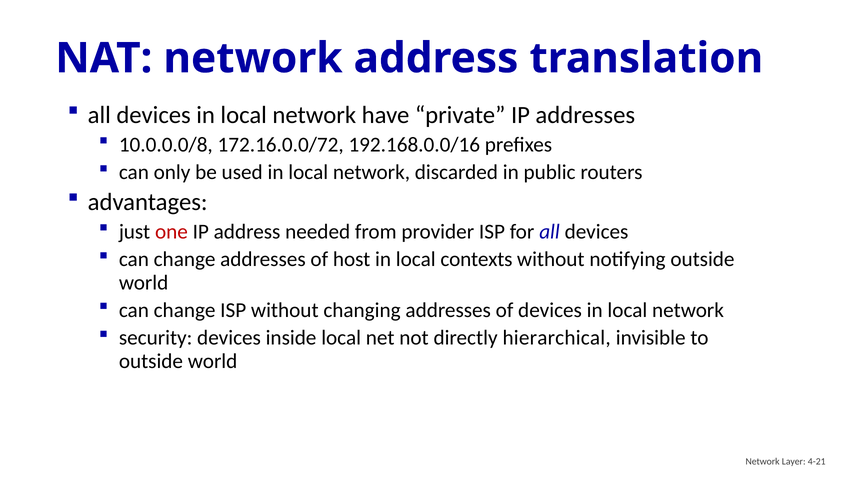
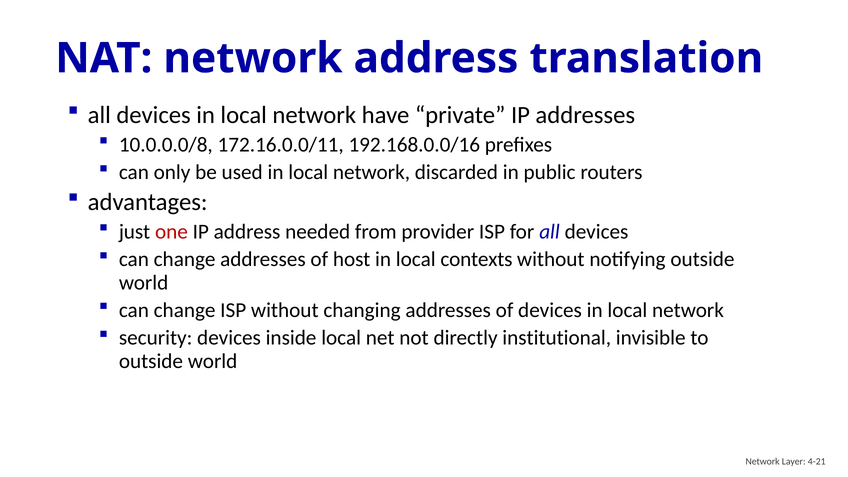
172.16.0.0/72: 172.16.0.0/72 -> 172.16.0.0/11
hierarchical: hierarchical -> institutional
